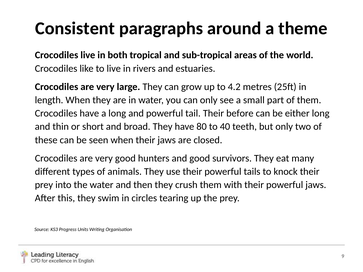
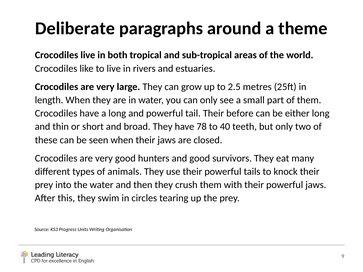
Consistent: Consistent -> Deliberate
4.2: 4.2 -> 2.5
80: 80 -> 78
